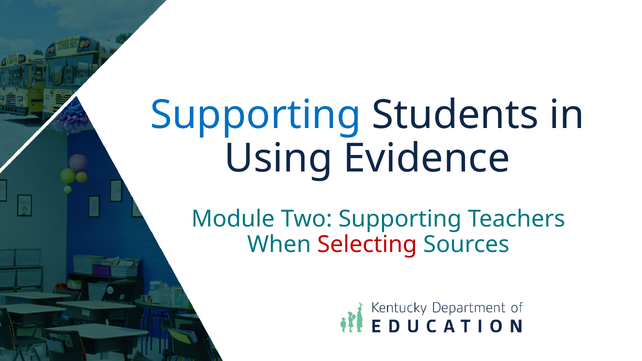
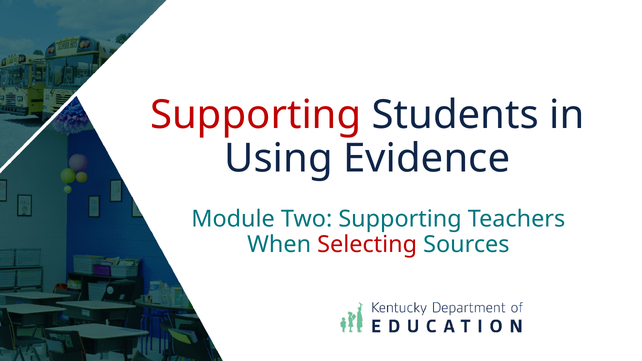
Supporting at (256, 115) colour: blue -> red
